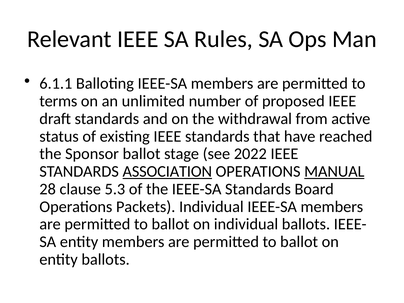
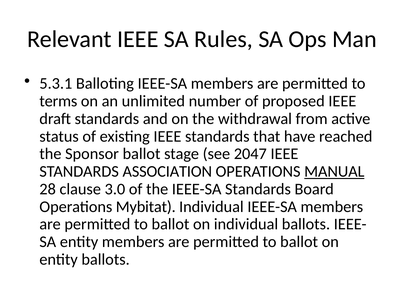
6.1.1: 6.1.1 -> 5.3.1
2022: 2022 -> 2047
ASSOCIATION underline: present -> none
5.3: 5.3 -> 3.0
Packets: Packets -> Mybitat
